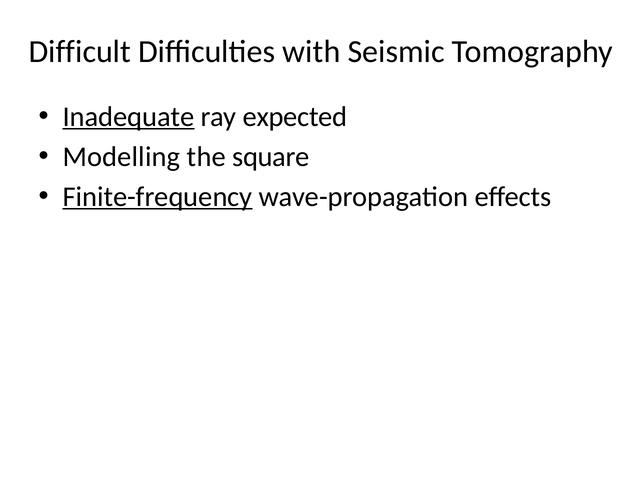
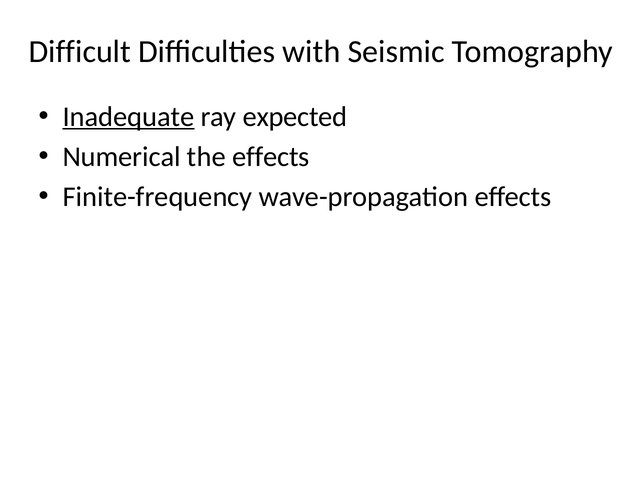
Modelling: Modelling -> Numerical
the square: square -> effects
Finite-frequency underline: present -> none
